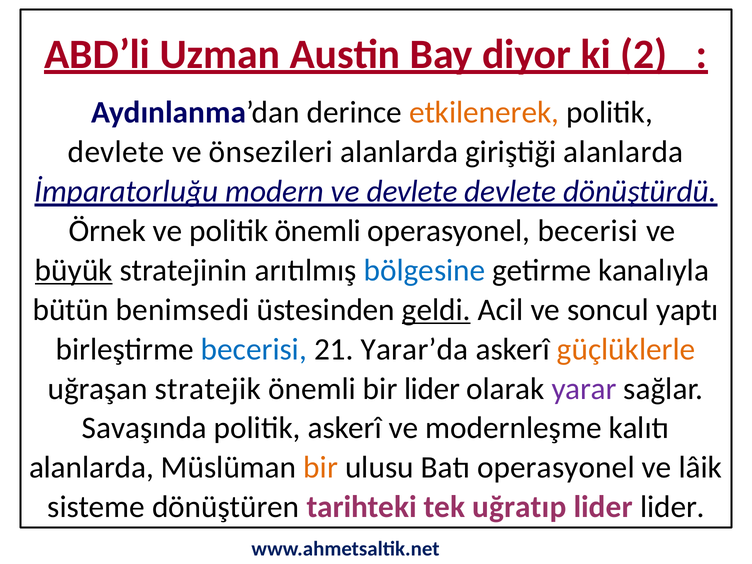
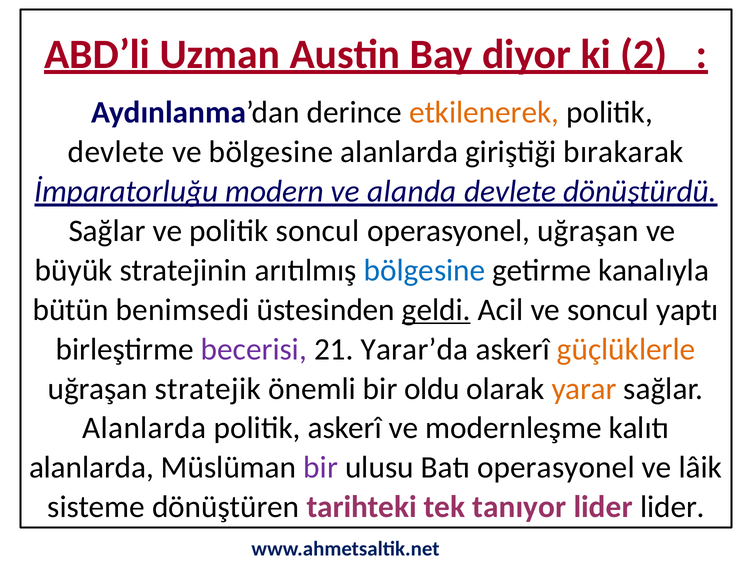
ve önsezileri: önsezileri -> bölgesine
giriştiği alanlarda: alanlarda -> bırakarak
ve devlete: devlete -> alanda
Örnek at (107, 231): Örnek -> Sağlar
politik önemli: önemli -> soncul
operasyonel becerisi: becerisi -> uğraşan
büyük underline: present -> none
becerisi at (254, 349) colour: blue -> purple
bir lider: lider -> oldu
yarar colour: purple -> orange
Savaşında at (144, 428): Savaşında -> Alanlarda
bir at (321, 468) colour: orange -> purple
uğratıp: uğratıp -> tanıyor
